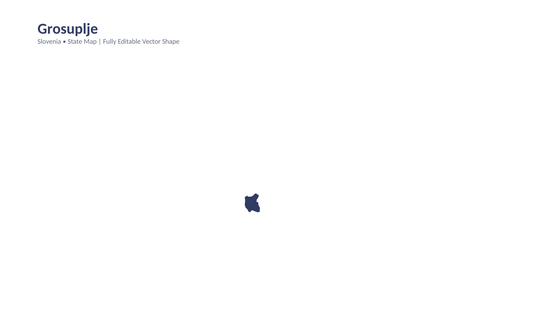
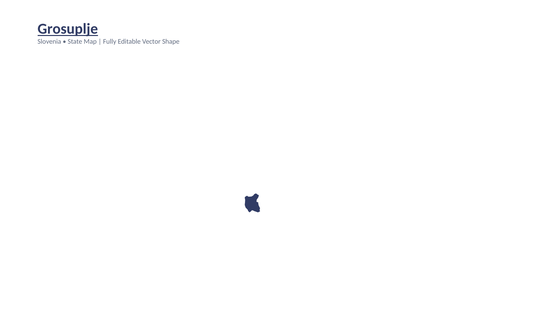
Grosuplje underline: none -> present
